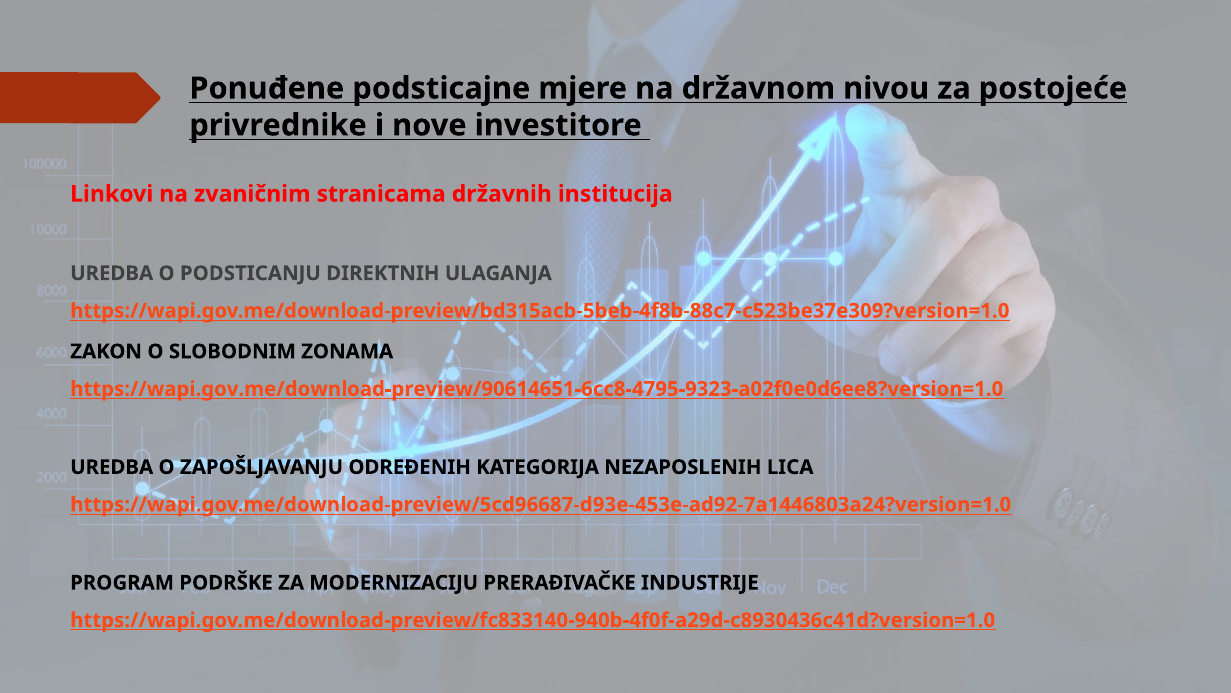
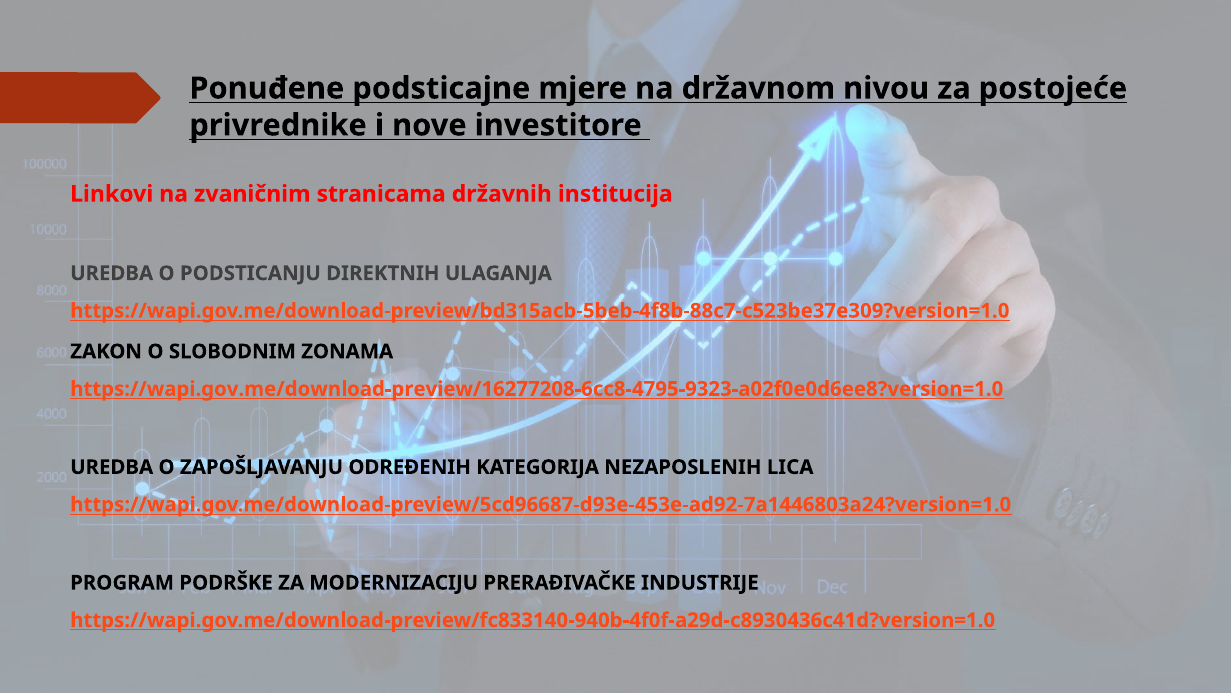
https://wapi.gov.me/download-preview/90614651-6cc8-4795-9323-a02f0e0d6ee8?version=1.0: https://wapi.gov.me/download-preview/90614651-6cc8-4795-9323-a02f0e0d6ee8?version=1.0 -> https://wapi.gov.me/download-preview/16277208-6cc8-4795-9323-a02f0e0d6ee8?version=1.0
